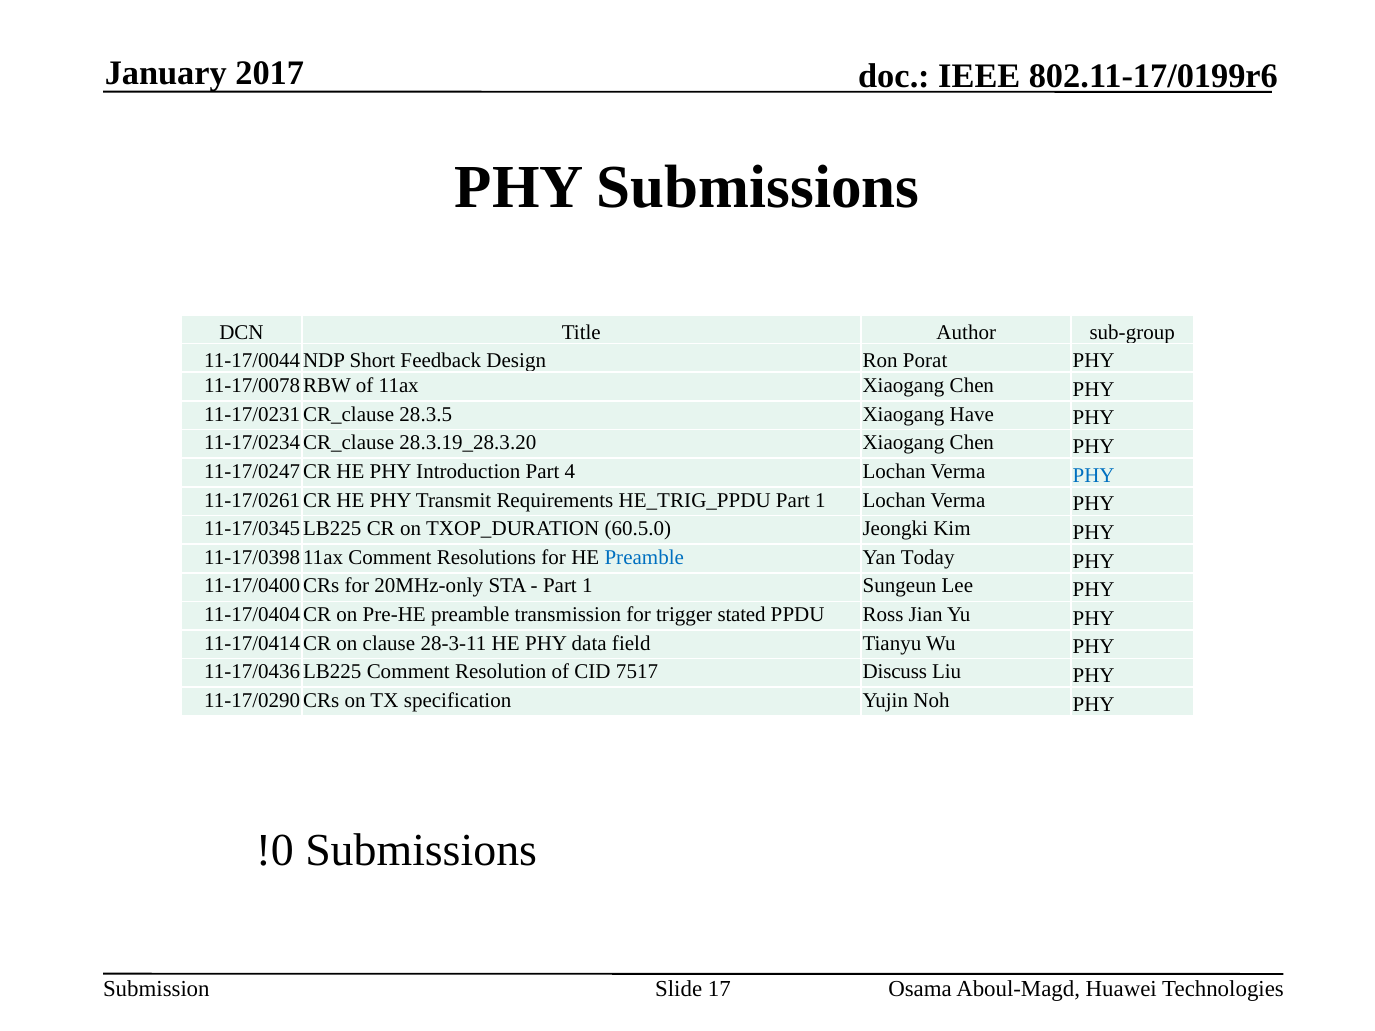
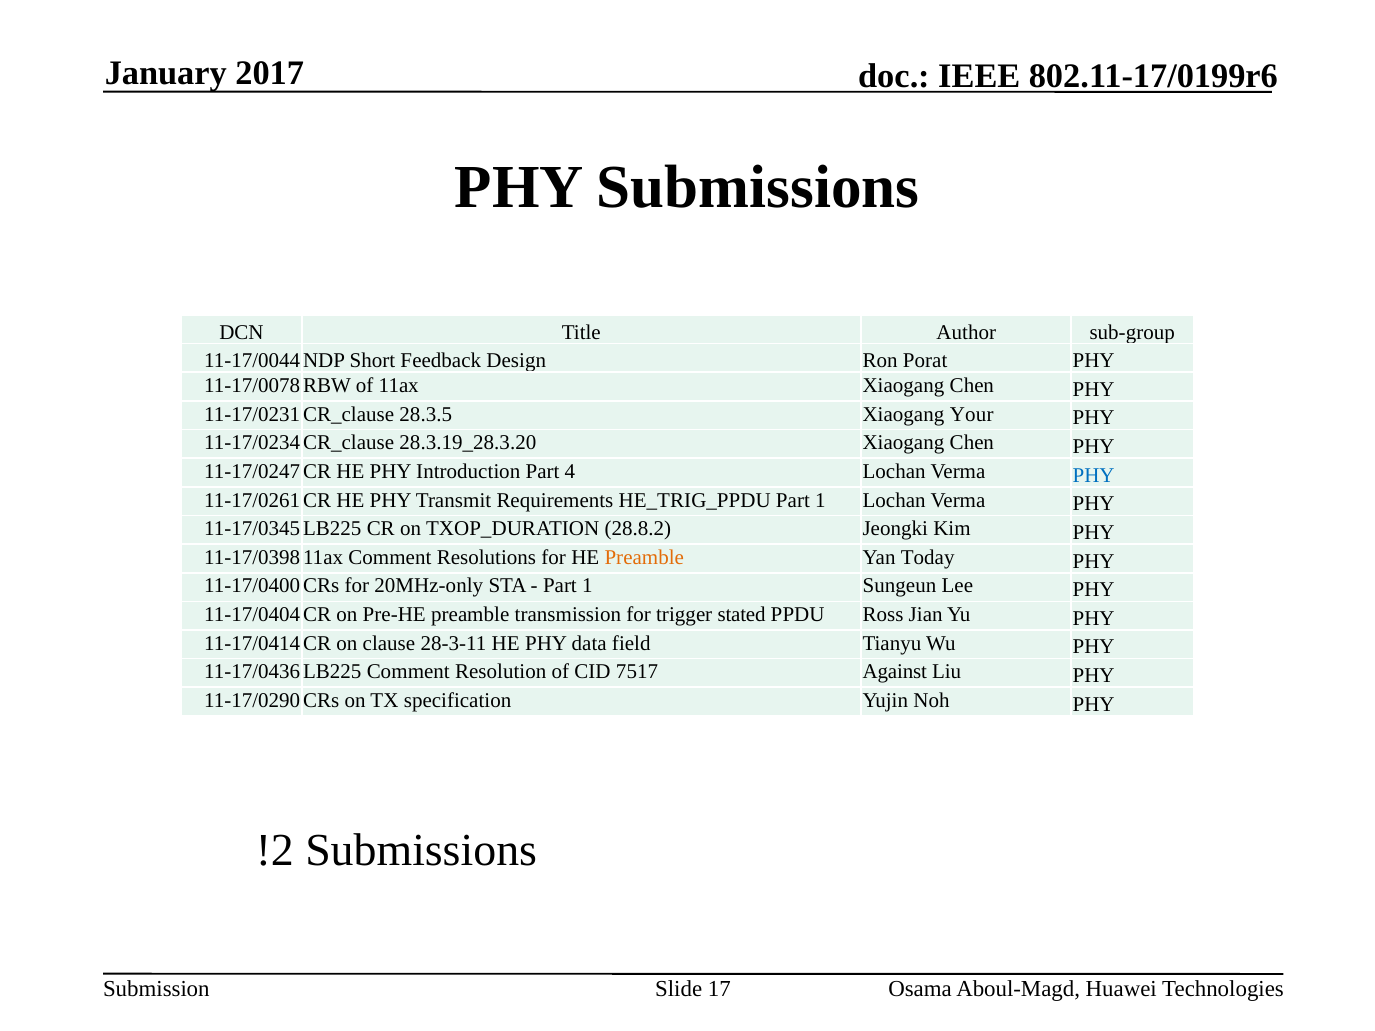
Have: Have -> Your
60.5.0: 60.5.0 -> 28.8.2
Preamble at (644, 557) colour: blue -> orange
Discuss: Discuss -> Against
!0: !0 -> !2
